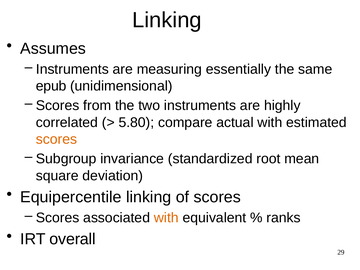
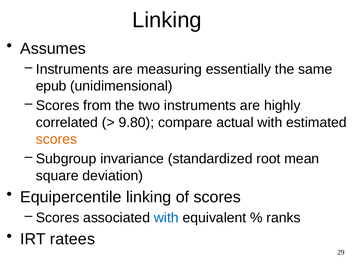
5.80: 5.80 -> 9.80
with at (166, 218) colour: orange -> blue
overall: overall -> ratees
